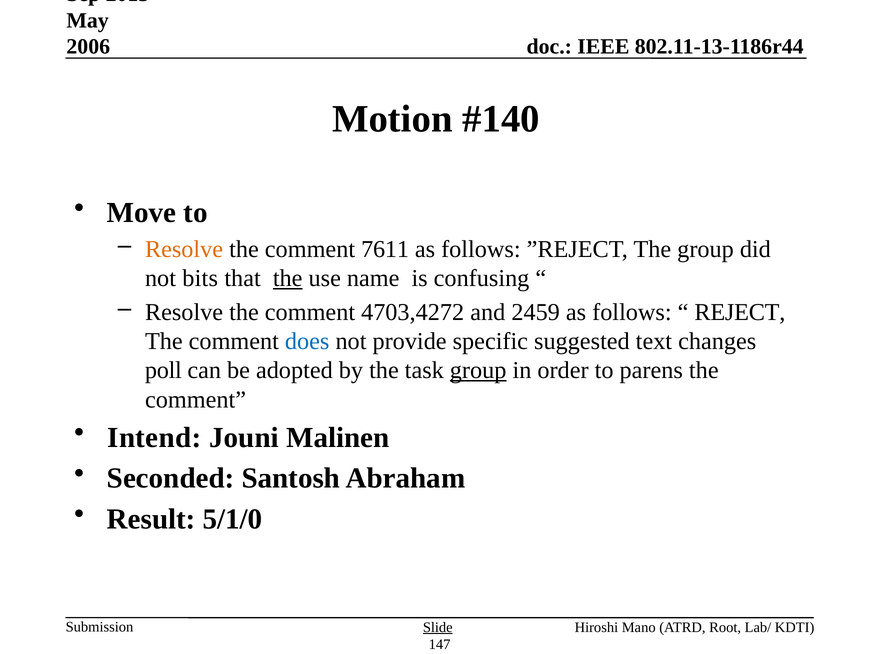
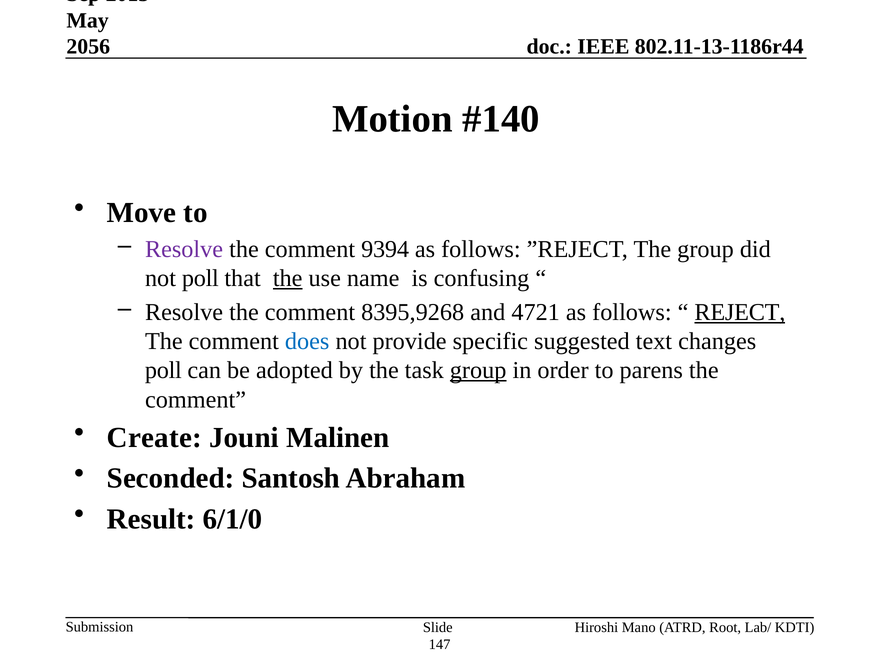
2006: 2006 -> 2056
Resolve at (184, 249) colour: orange -> purple
7611: 7611 -> 9394
not bits: bits -> poll
4703,4272: 4703,4272 -> 8395,9268
2459: 2459 -> 4721
REJECT underline: none -> present
Intend: Intend -> Create
5/1/0: 5/1/0 -> 6/1/0
Slide underline: present -> none
